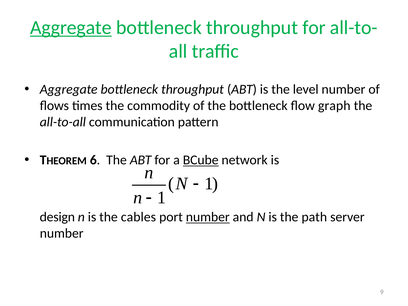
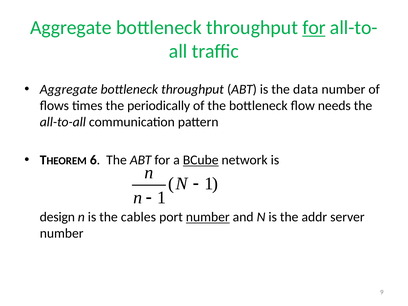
Aggregate at (71, 28) underline: present -> none
for at (314, 28) underline: none -> present
level: level -> data
commodity: commodity -> periodically
graph: graph -> needs
path: path -> addr
